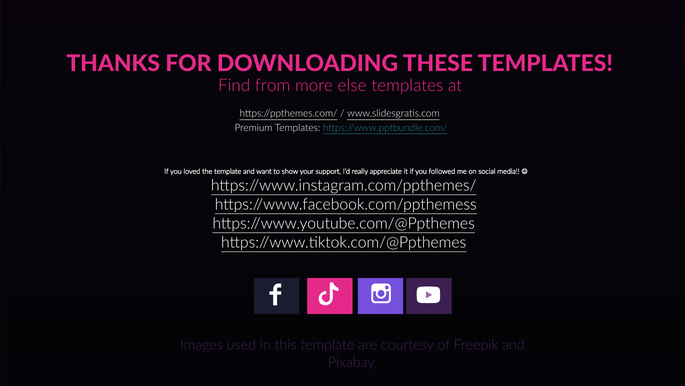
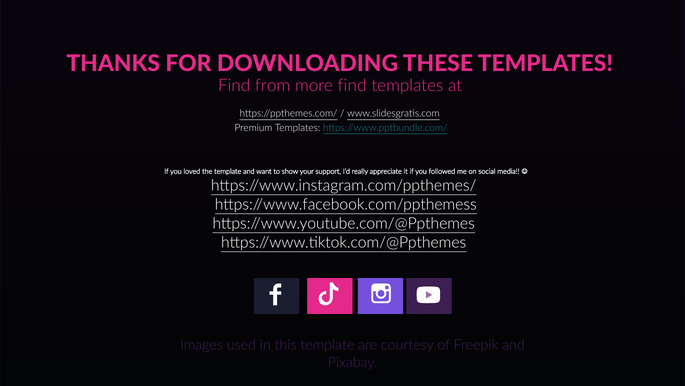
more else: else -> find
